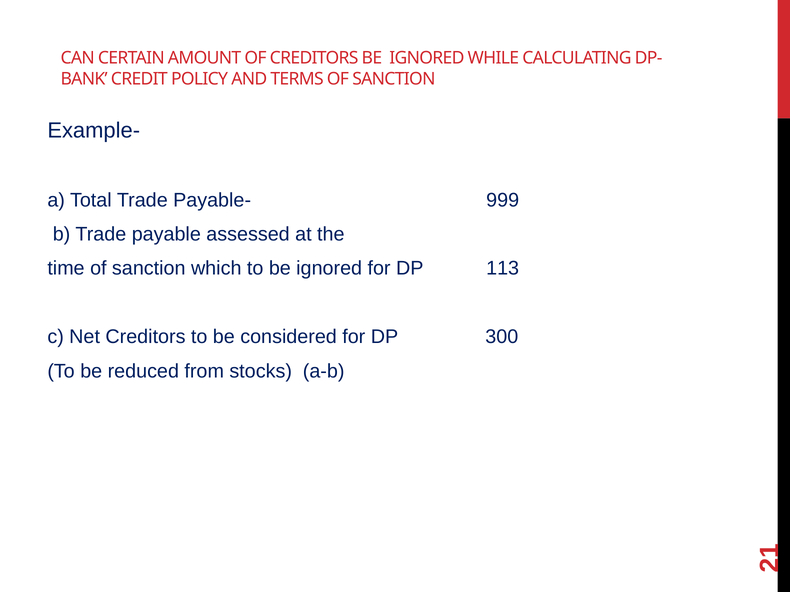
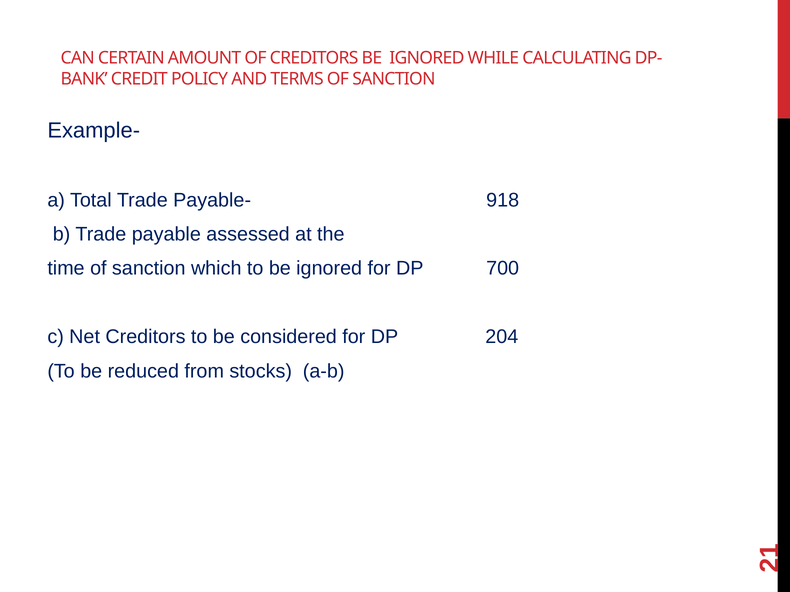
999: 999 -> 918
113: 113 -> 700
300: 300 -> 204
